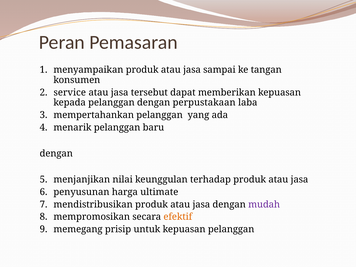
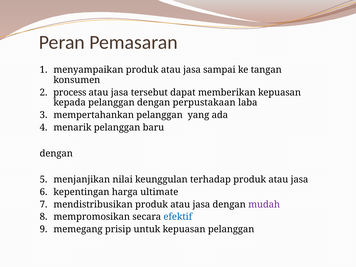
service: service -> process
penyusunan: penyusunan -> kepentingan
efektif colour: orange -> blue
